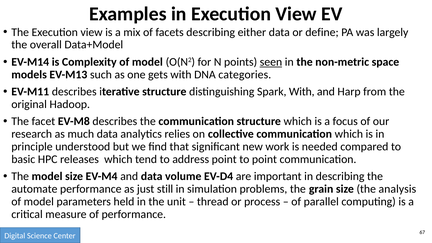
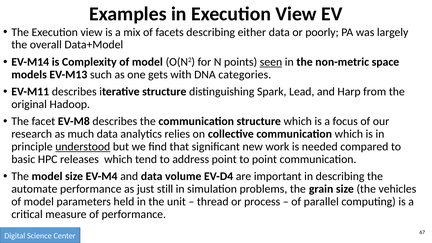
define: define -> poorly
Spark With: With -> Lead
understood underline: none -> present
analysis: analysis -> vehicles
